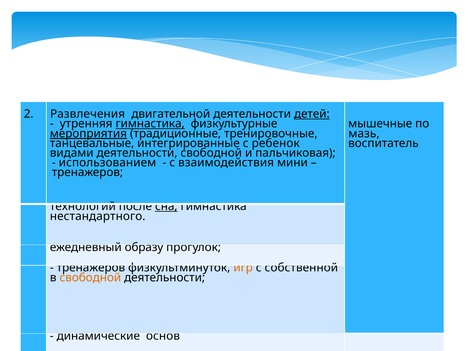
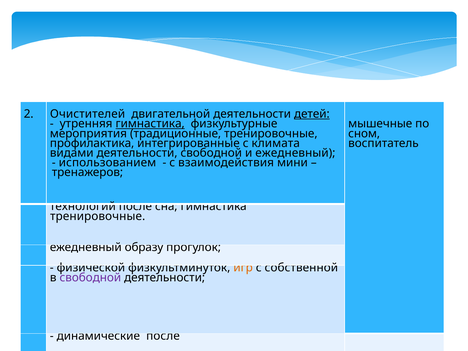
Развлечения: Развлечения -> Очистителей
мероприятия underline: present -> none
мазь: мазь -> сном
танцевальные: танцевальные -> профилактика
ребенок: ребенок -> климата
и пальчиковая: пальчиковая -> ежедневный
сна underline: present -> none
нестандартного at (98, 216): нестандартного -> тренировочные
тренажеров at (91, 268): тренажеров -> физической
свободной at (90, 277) colour: orange -> purple
динамические основ: основ -> после
